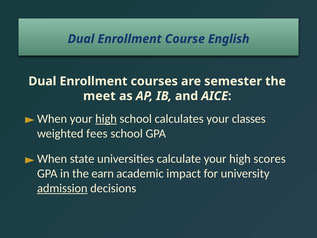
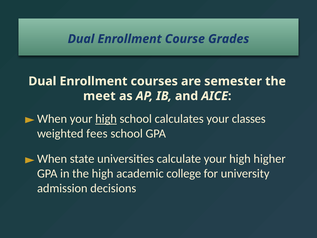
English: English -> Grades
scores: scores -> higher
the earn: earn -> high
impact: impact -> college
admission underline: present -> none
